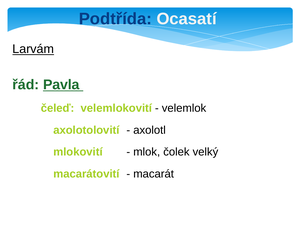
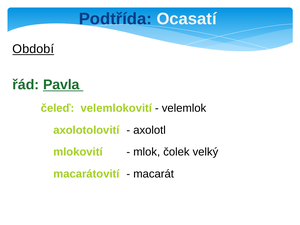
Larvám: Larvám -> Období
